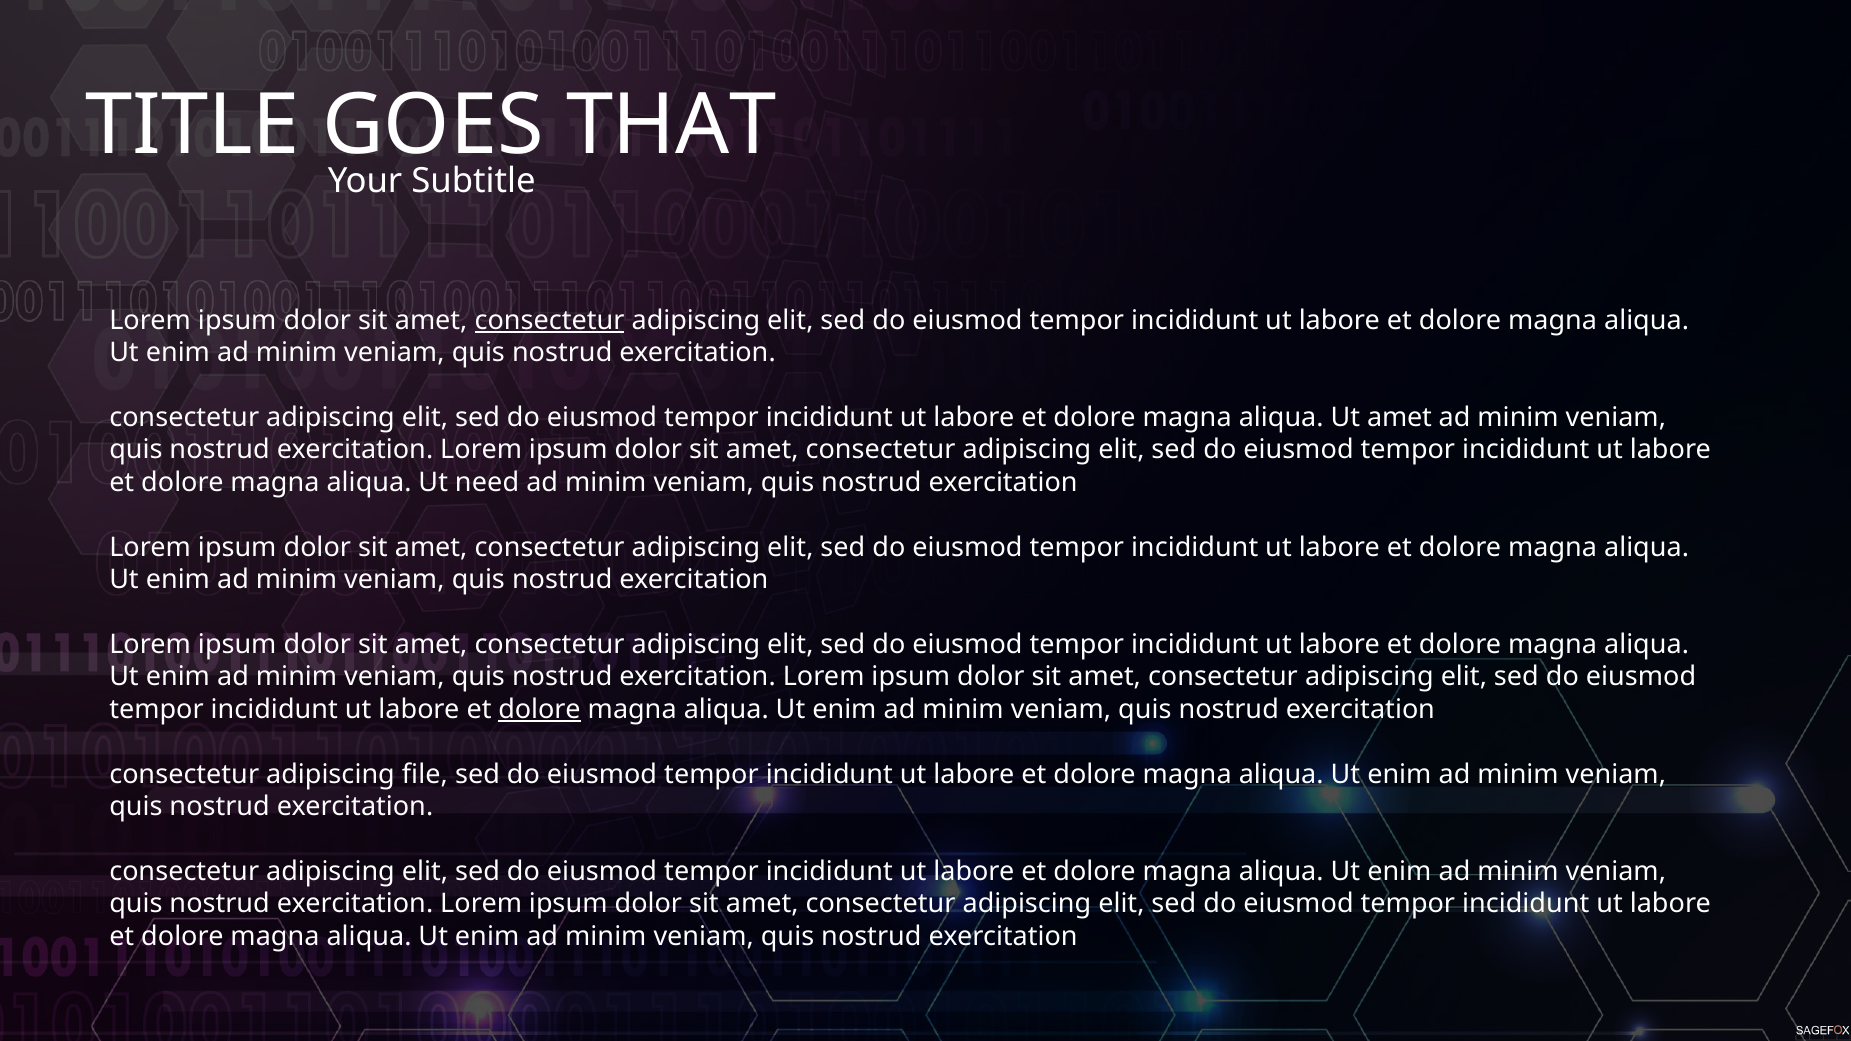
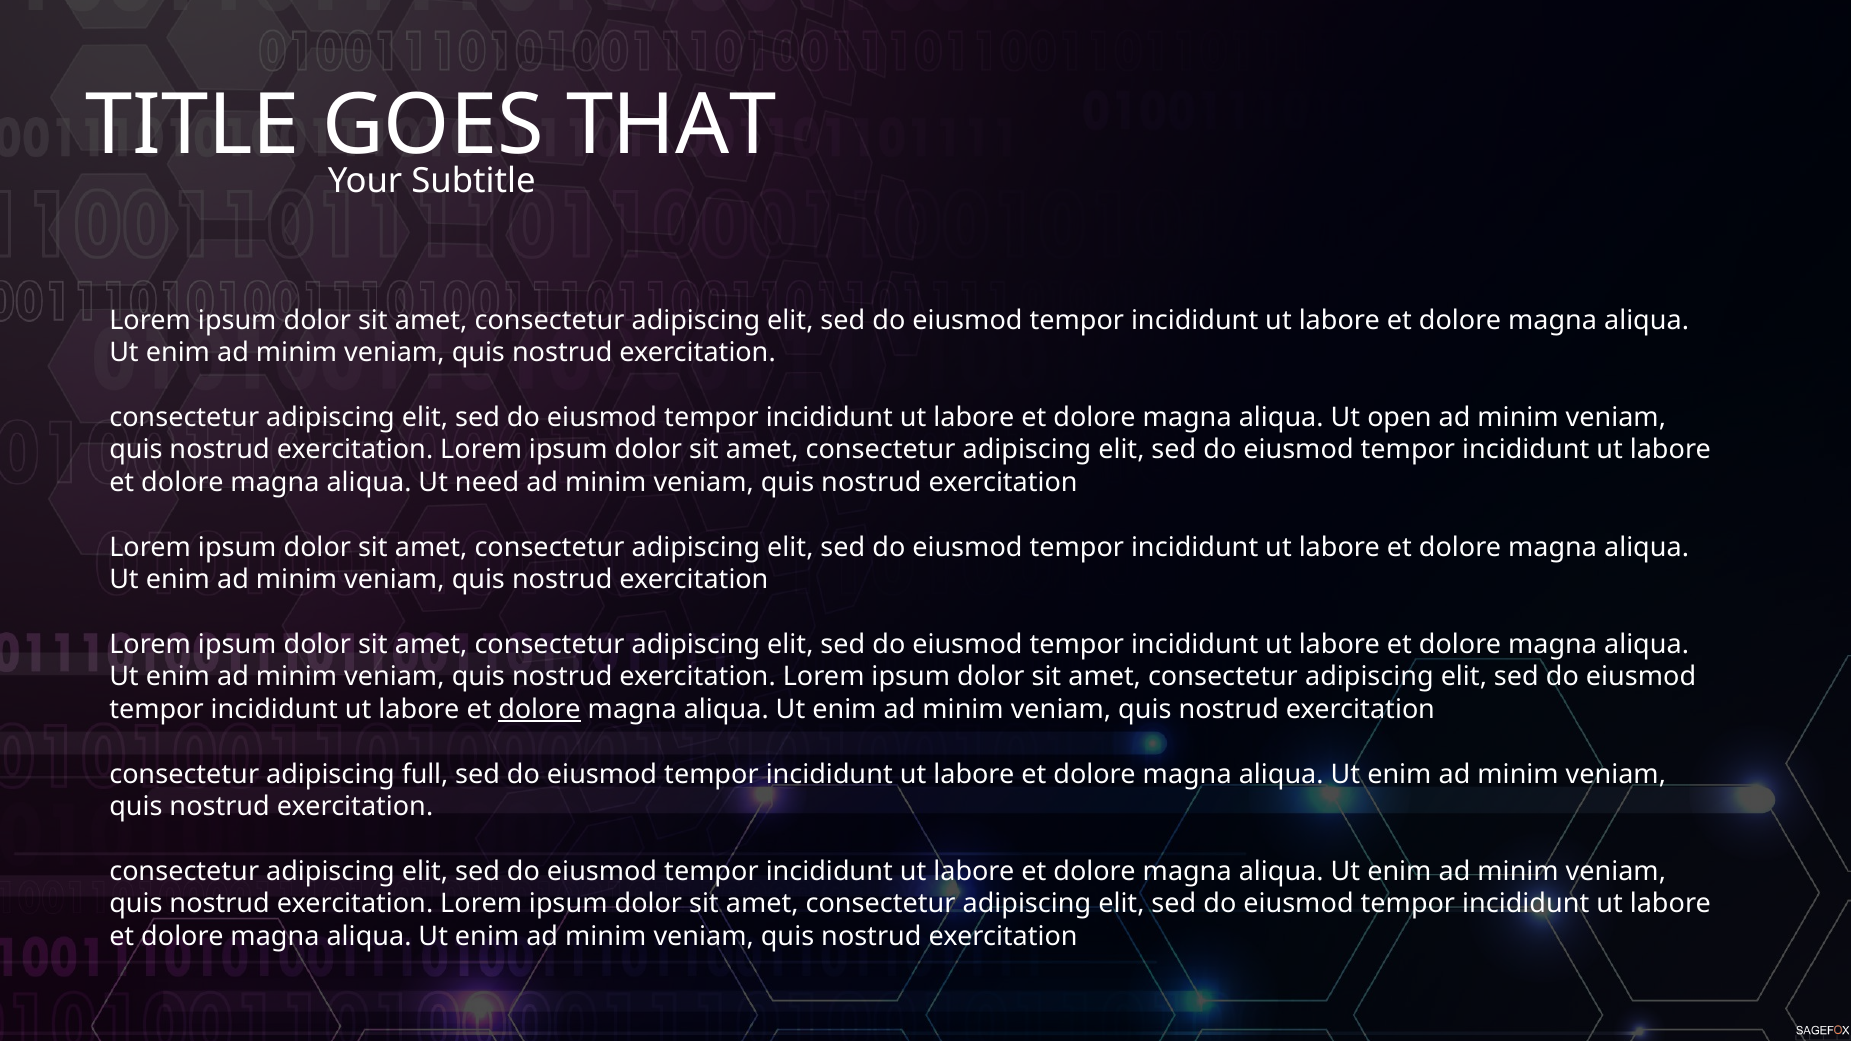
consectetur at (549, 320) underline: present -> none
Ut amet: amet -> open
file: file -> full
